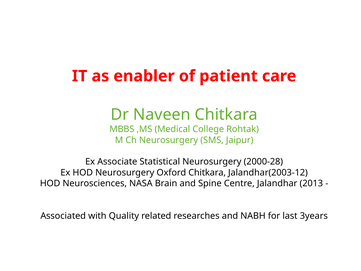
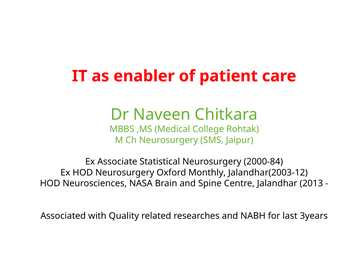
2000-28: 2000-28 -> 2000-84
Oxford Chitkara: Chitkara -> Monthly
